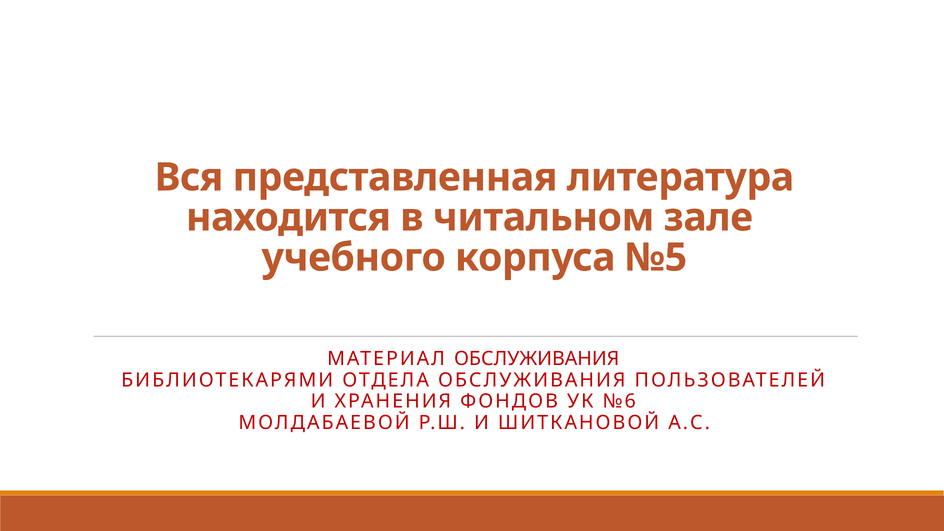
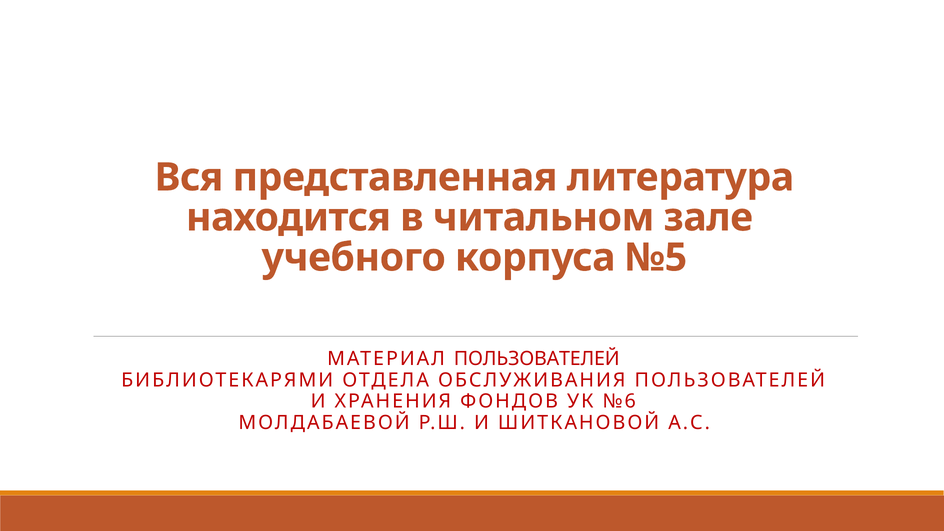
МАТЕРИАЛ ОБСЛУЖИВАНИЯ: ОБСЛУЖИВАНИЯ -> ПОЛЬЗОВАТЕЛЕЙ
